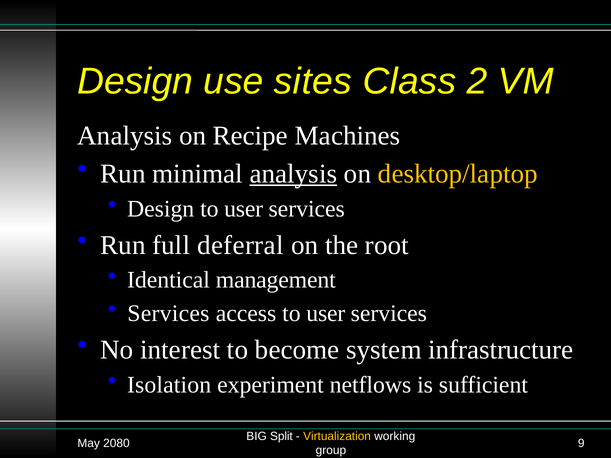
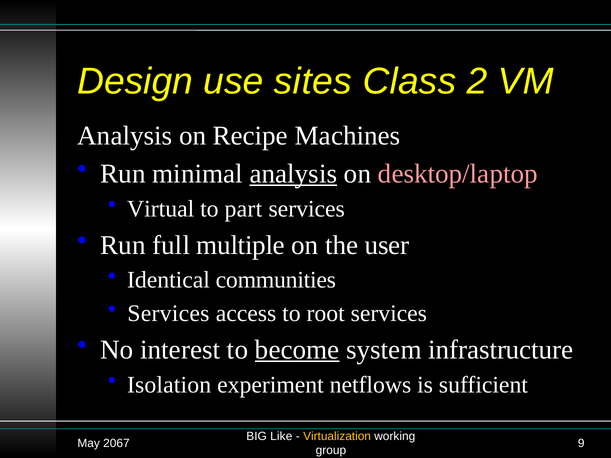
desktop/laptop colour: yellow -> pink
Design at (161, 209): Design -> Virtual
user at (244, 209): user -> part
deferral: deferral -> multiple
root: root -> user
management: management -> communities
access to user: user -> root
become underline: none -> present
Split: Split -> Like
2080: 2080 -> 2067
